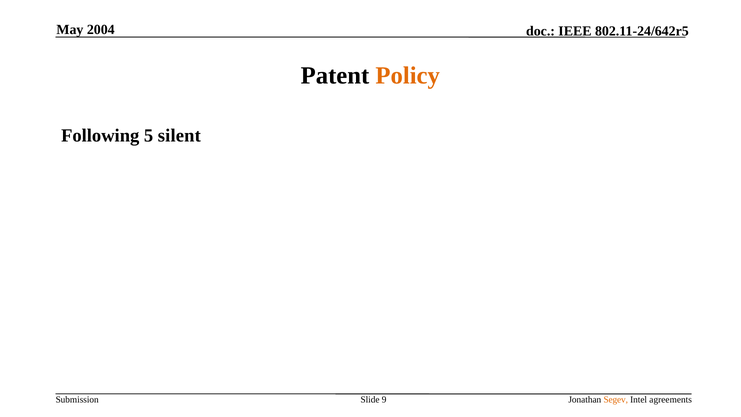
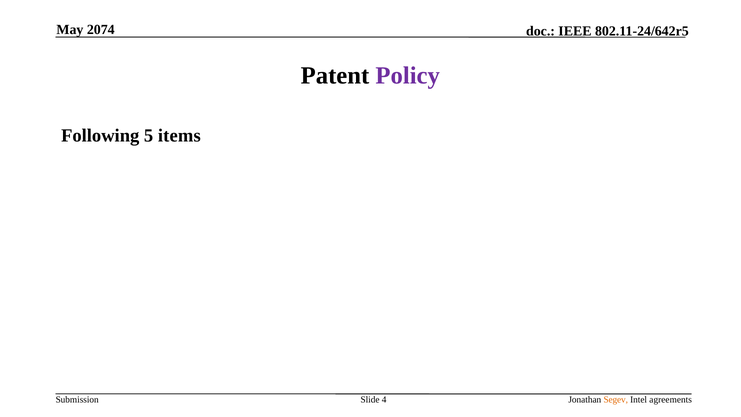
2004: 2004 -> 2074
Policy colour: orange -> purple
silent: silent -> items
9: 9 -> 4
